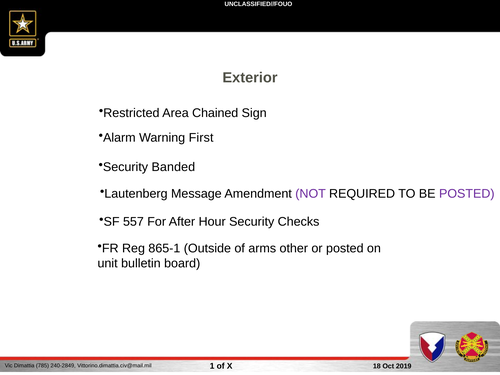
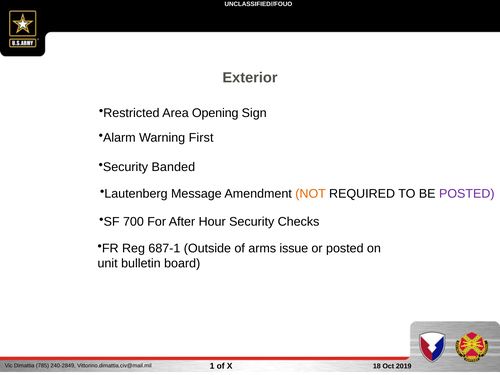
Chained: Chained -> Opening
NOT colour: purple -> orange
557: 557 -> 700
865-1: 865-1 -> 687-1
other: other -> issue
